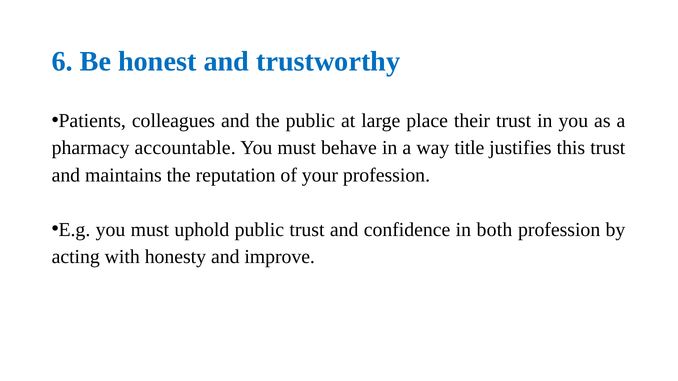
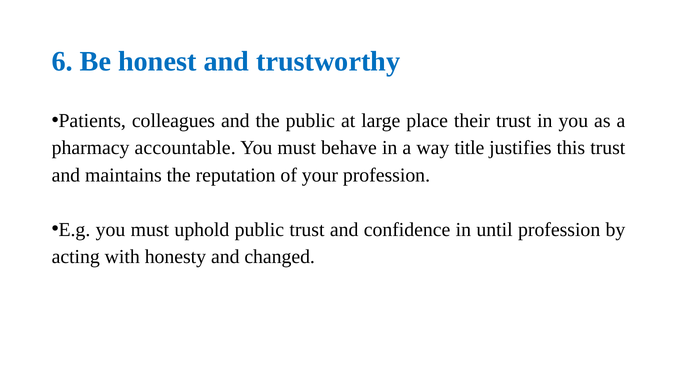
both: both -> until
improve: improve -> changed
